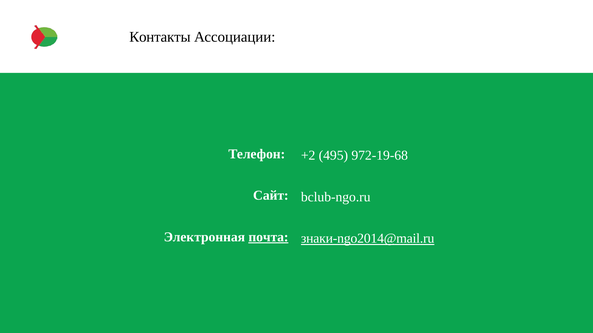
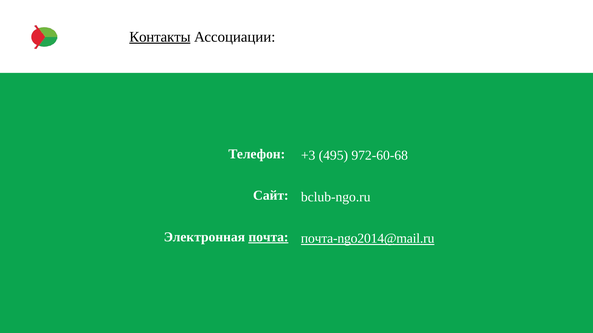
Контакты underline: none -> present
+2: +2 -> +3
972-19-68: 972-19-68 -> 972-60-68
знаки-ngo2014@mail.ru: знаки-ngo2014@mail.ru -> почта-ngo2014@mail.ru
